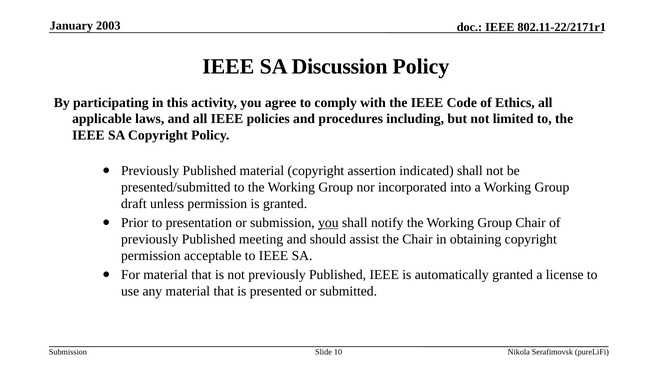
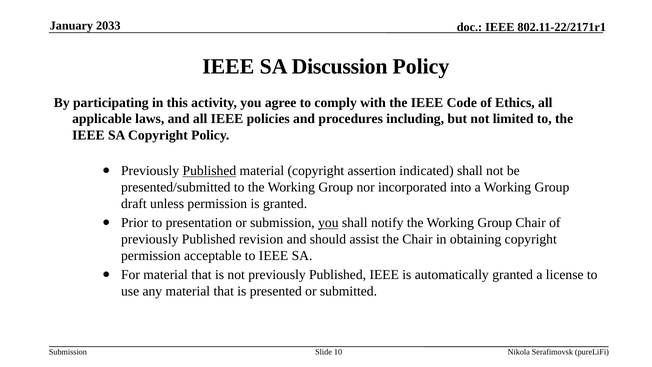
2003: 2003 -> 2033
Published at (209, 171) underline: none -> present
meeting: meeting -> revision
